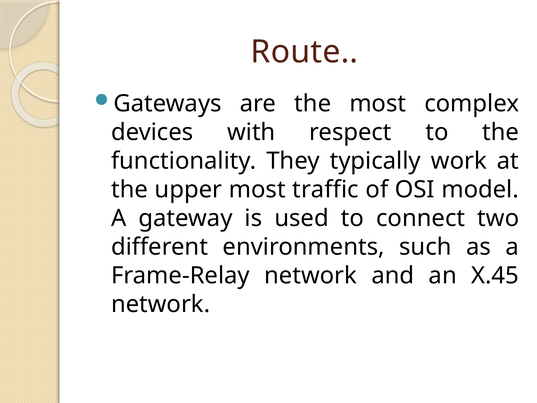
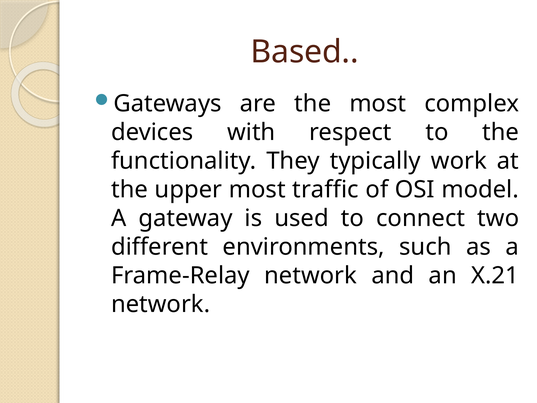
Route: Route -> Based
X.45: X.45 -> X.21
